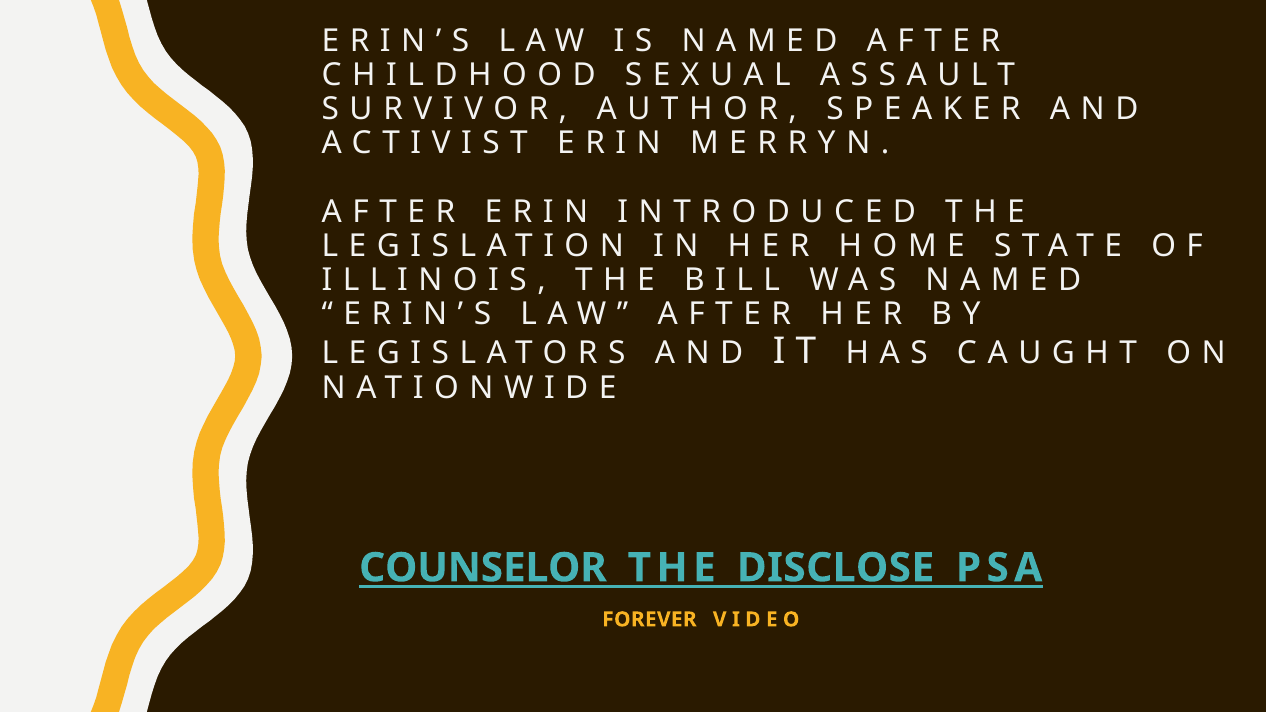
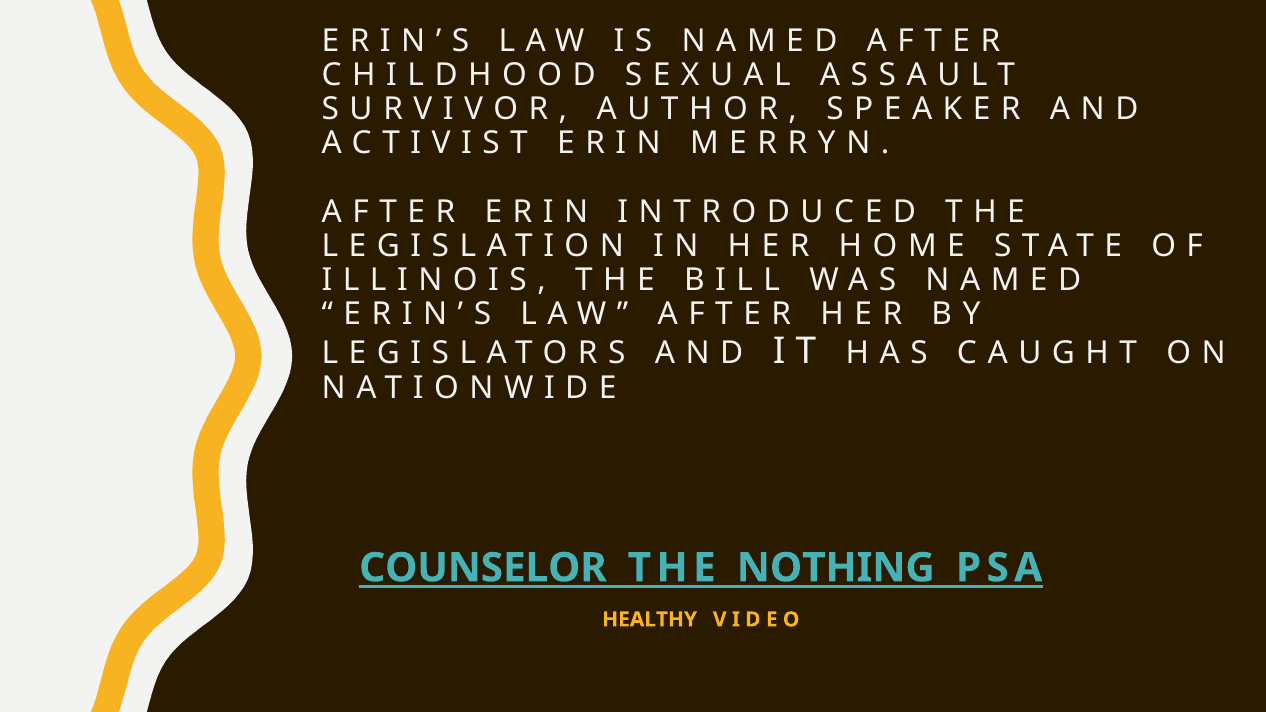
DISCLOSE: DISCLOSE -> NOTHING
FOREVER: FOREVER -> HEALTHY
